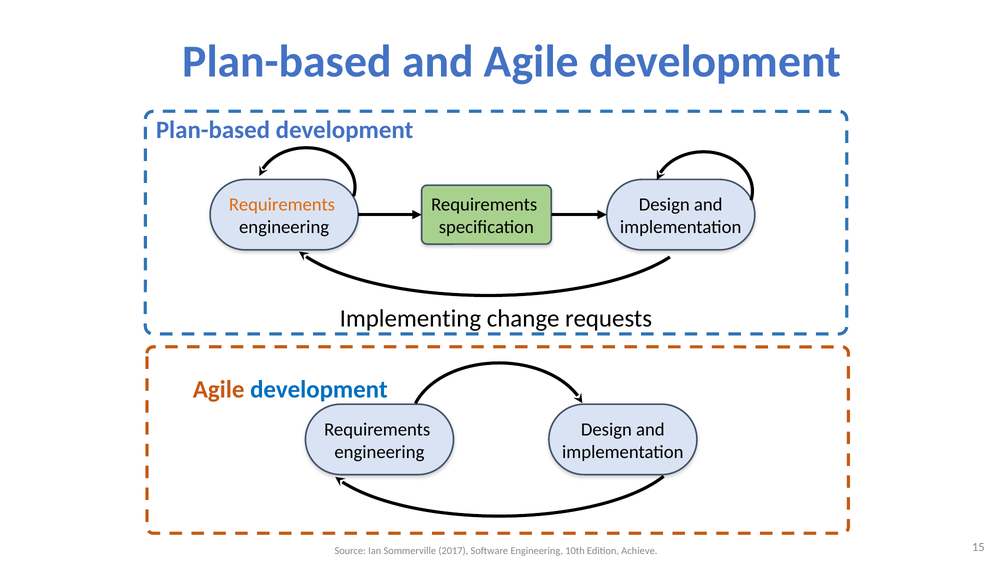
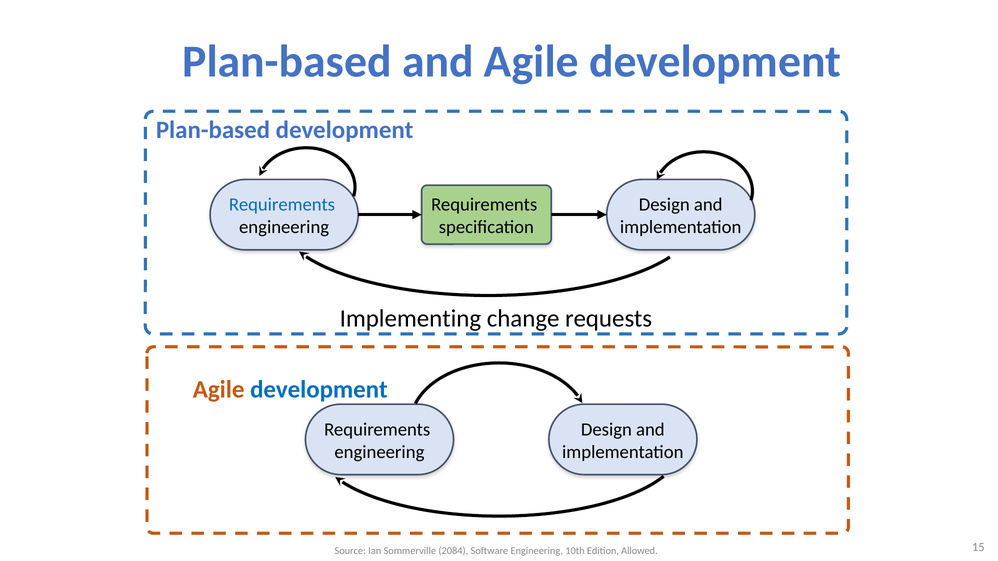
Requirements at (282, 205) colour: orange -> blue
2017: 2017 -> 2084
Achieve: Achieve -> Allowed
